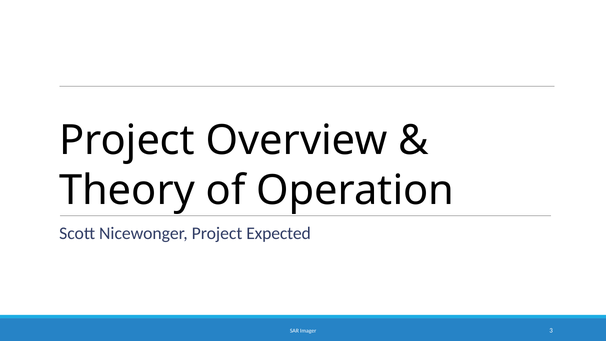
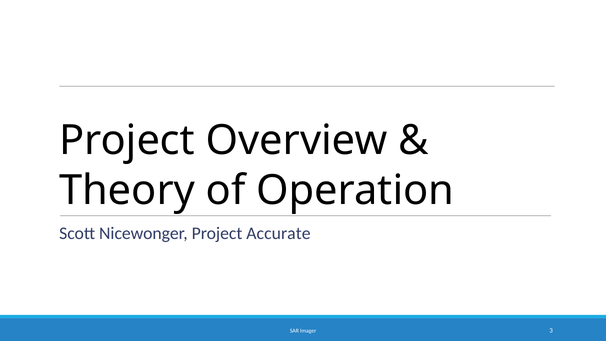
Expected: Expected -> Accurate
